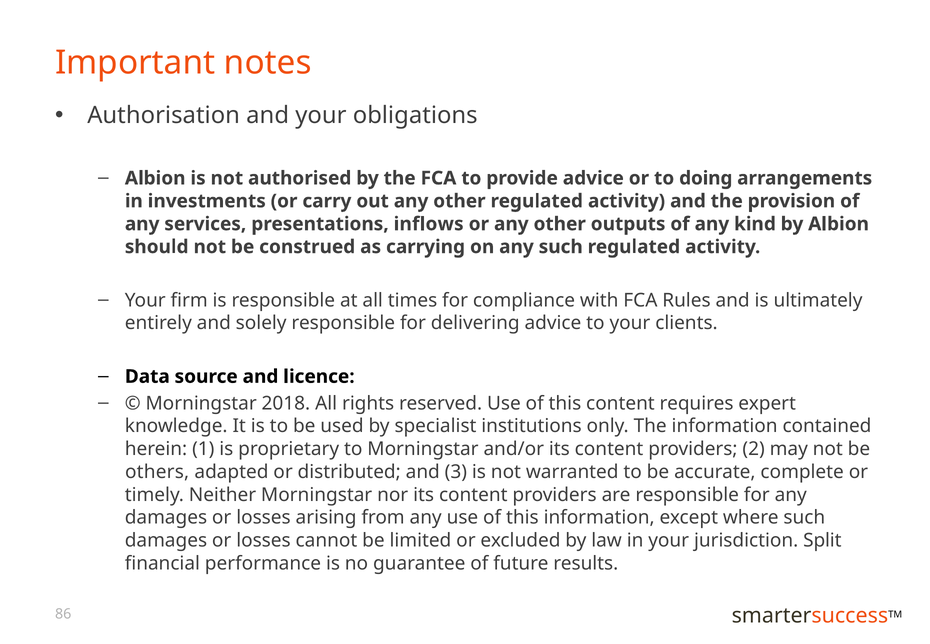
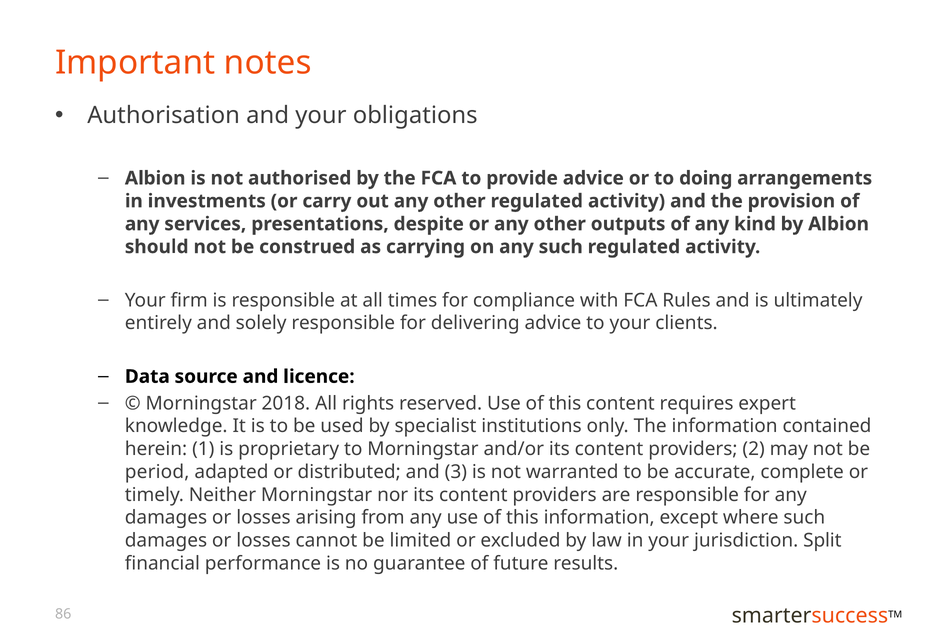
inflows: inflows -> despite
others: others -> period
